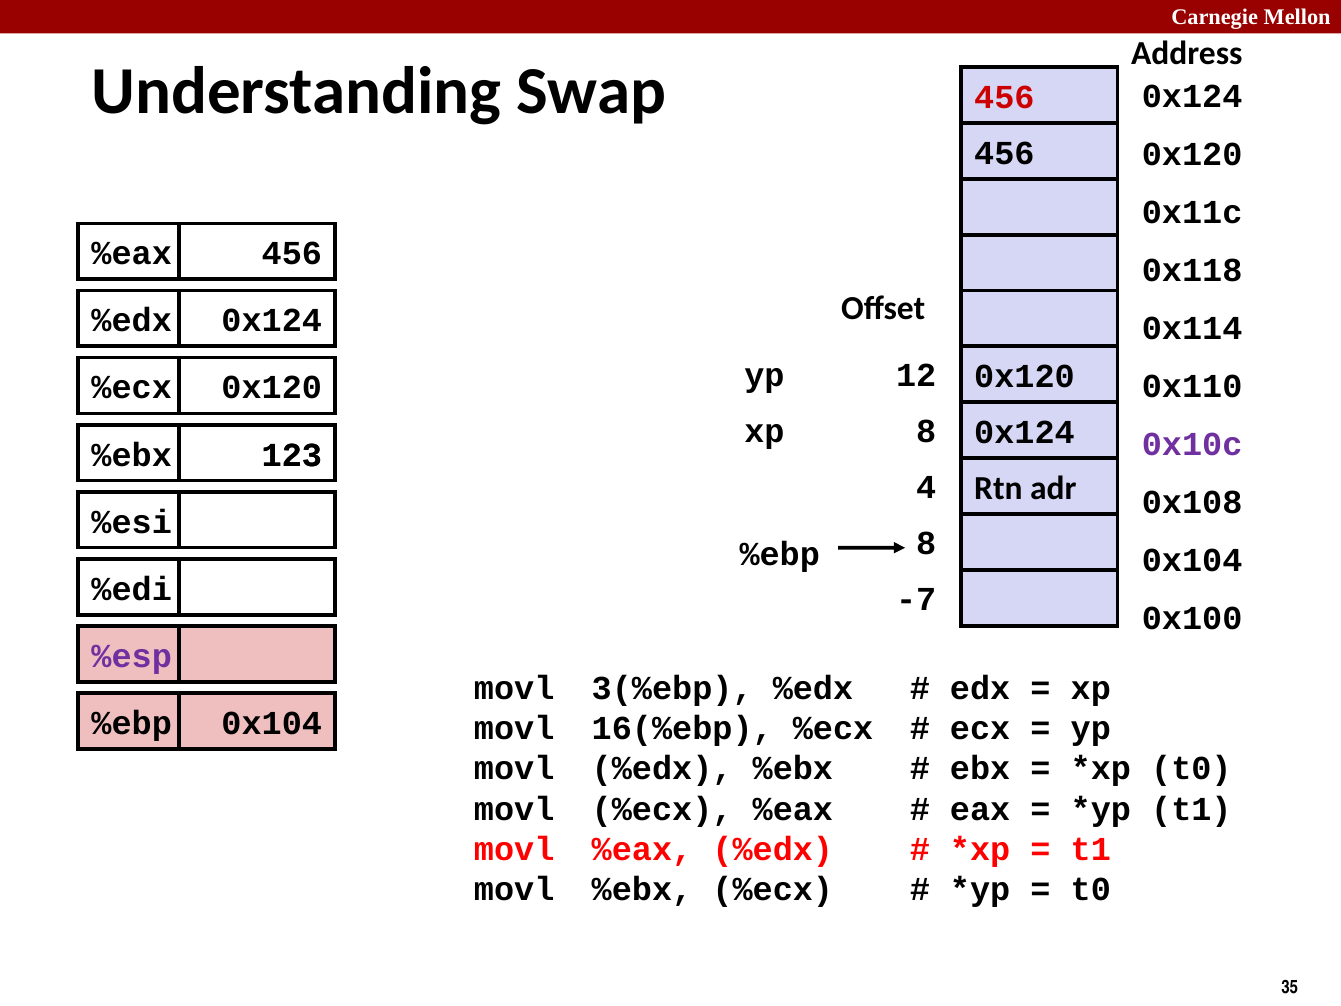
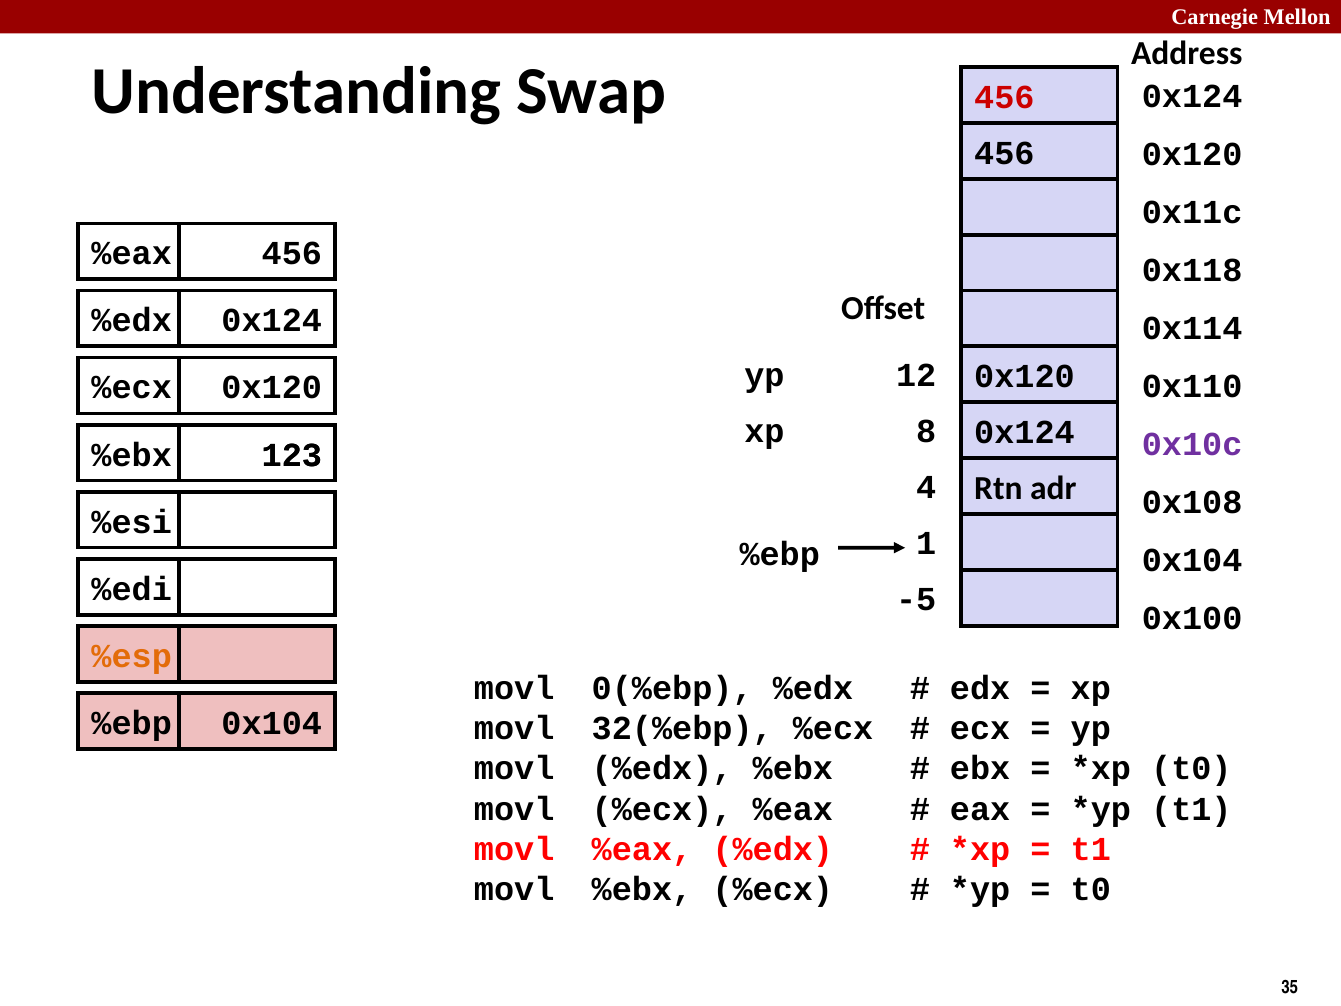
%ebp 8: 8 -> 1
-7: -7 -> -5
%esp colour: purple -> orange
3(%ebp: 3(%ebp -> 0(%ebp
16(%ebp: 16(%ebp -> 32(%ebp
